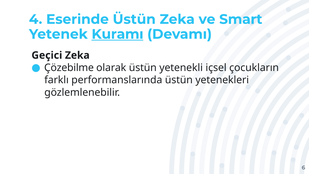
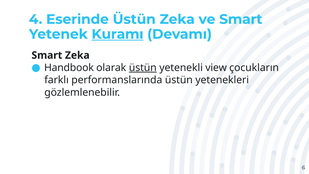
Geçici at (47, 55): Geçici -> Smart
Çözebilme: Çözebilme -> Handbook
üstün at (143, 68) underline: none -> present
içsel: içsel -> view
